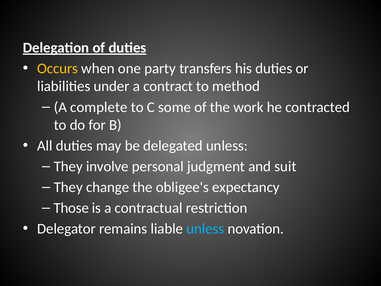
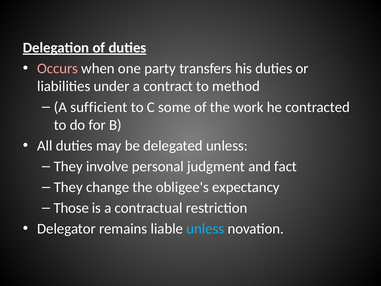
Occurs colour: yellow -> pink
complete: complete -> sufficient
suit: suit -> fact
